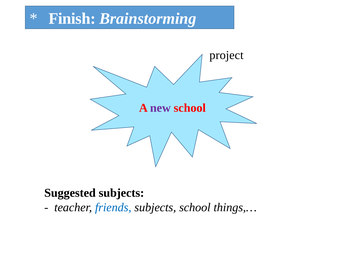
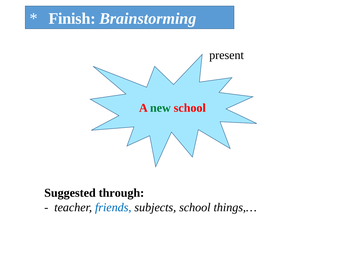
project: project -> present
new colour: purple -> green
Suggested subjects: subjects -> through
